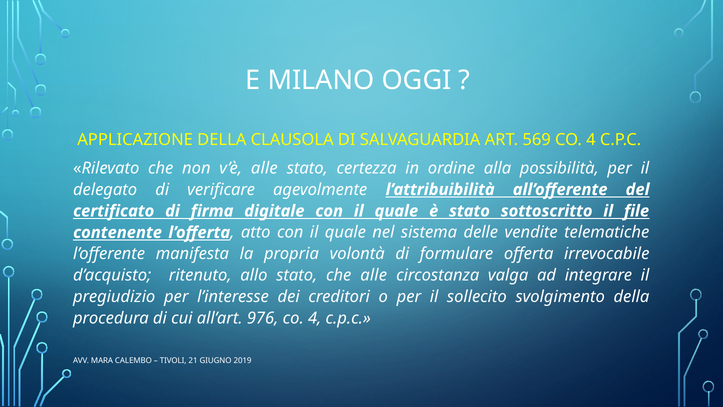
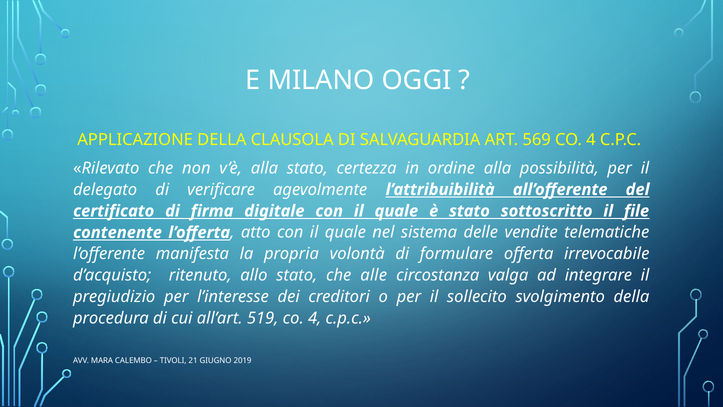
v’è alle: alle -> alla
976: 976 -> 519
